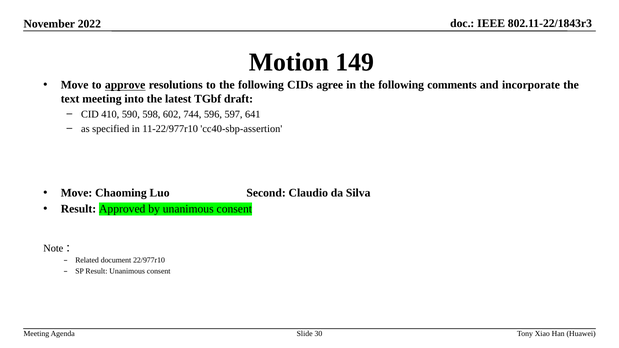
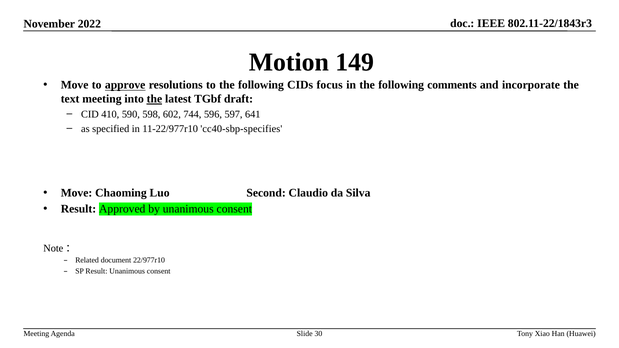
agree: agree -> focus
the at (154, 99) underline: none -> present
cc40-sbp-assertion: cc40-sbp-assertion -> cc40-sbp-specifies
